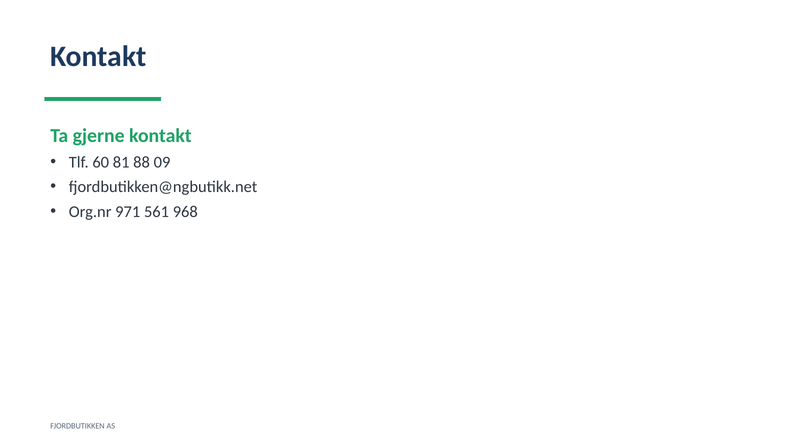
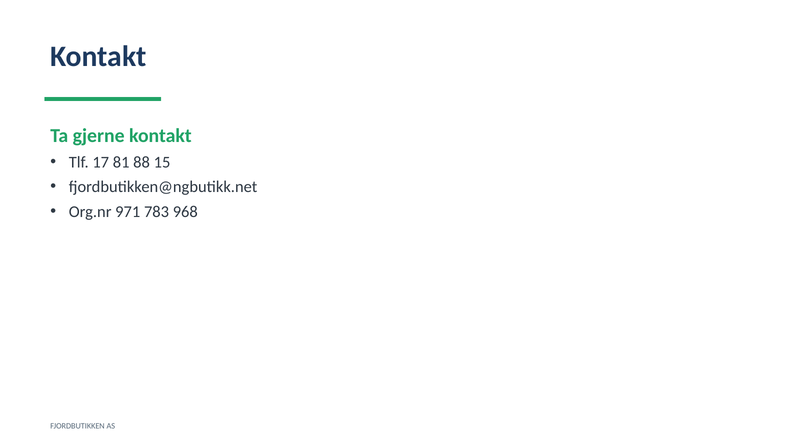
60: 60 -> 17
09: 09 -> 15
561: 561 -> 783
